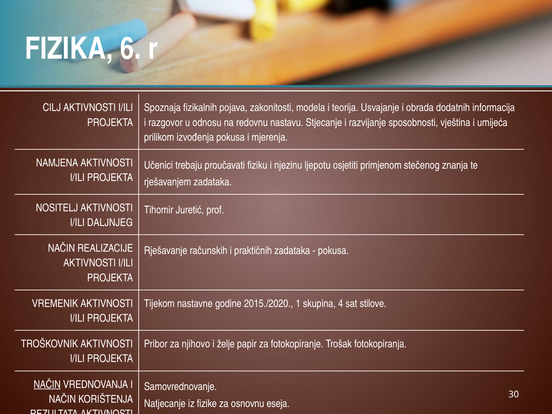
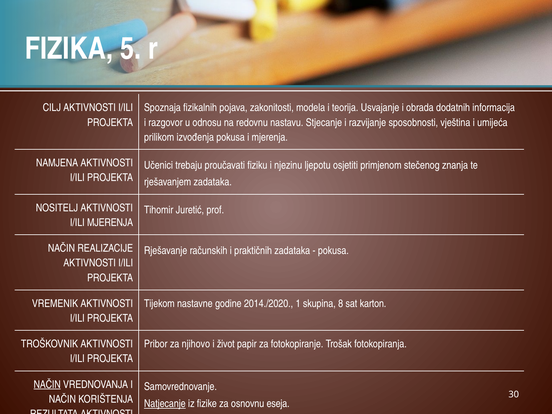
6: 6 -> 5
I/ILI DALJNJEG: DALJNJEG -> MJERENJA
2015./2020: 2015./2020 -> 2014./2020
4: 4 -> 8
stilove: stilove -> karton
želje: želje -> život
Natjecanje underline: none -> present
